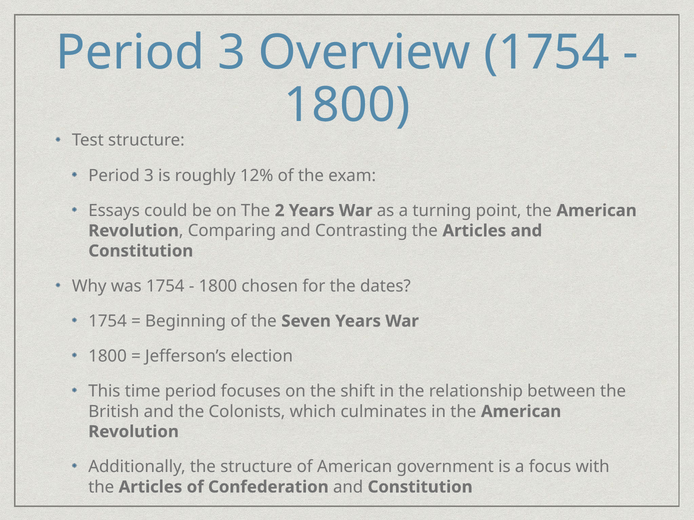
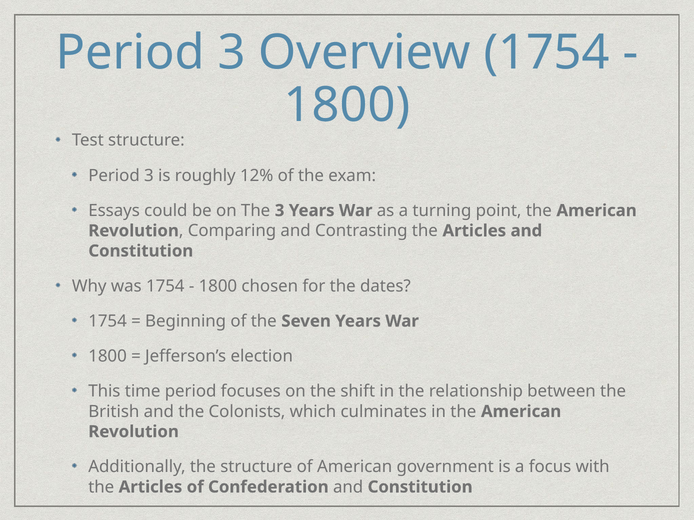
The 2: 2 -> 3
